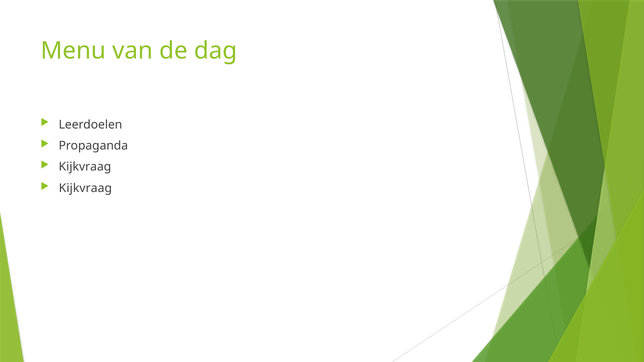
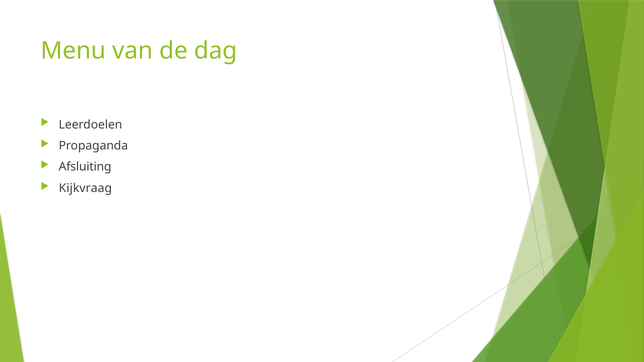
Kijkvraag at (85, 167): Kijkvraag -> Afsluiting
